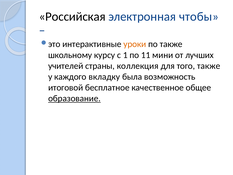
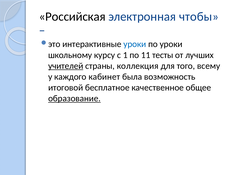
уроки at (135, 44) colour: orange -> blue
по также: также -> уроки
мини: мини -> тесты
учителей underline: none -> present
того также: также -> всему
вкладку: вкладку -> кабинет
